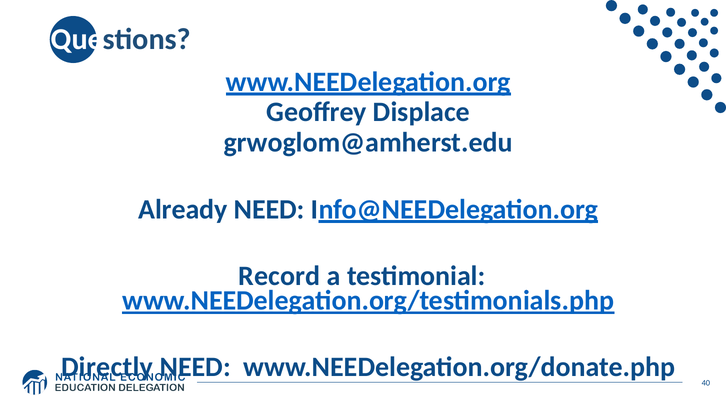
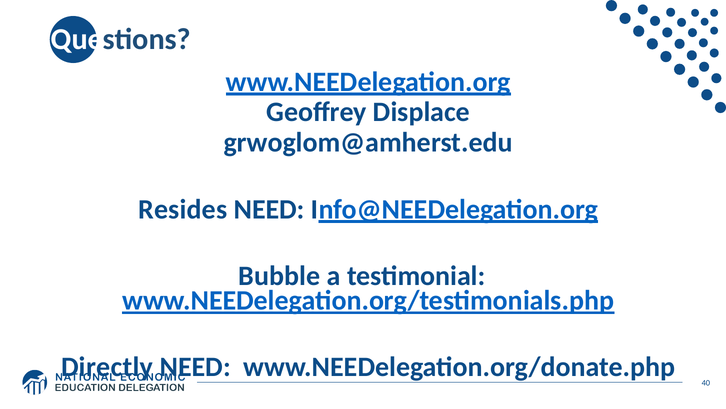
Already: Already -> Resides
Record: Record -> Bubble
